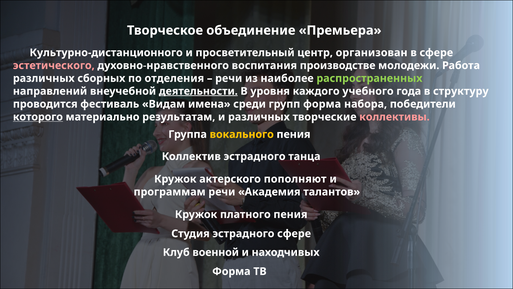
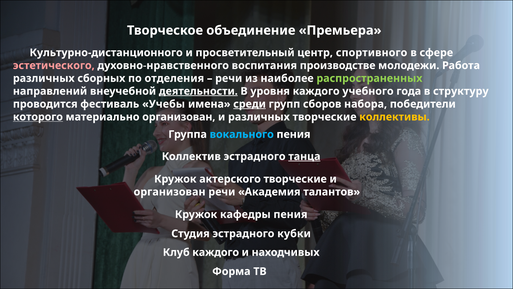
организован: организован -> спортивного
Видам: Видам -> Учебы
среди underline: none -> present
групп форма: форма -> сборов
материально результатам: результатам -> организован
коллективы colour: pink -> yellow
вокального colour: yellow -> light blue
танца underline: none -> present
актерского пополняют: пополняют -> творческие
программам at (170, 192): программам -> организован
платного: платного -> кафедры
эстрадного сфере: сфере -> кубки
Клуб военной: военной -> каждого
